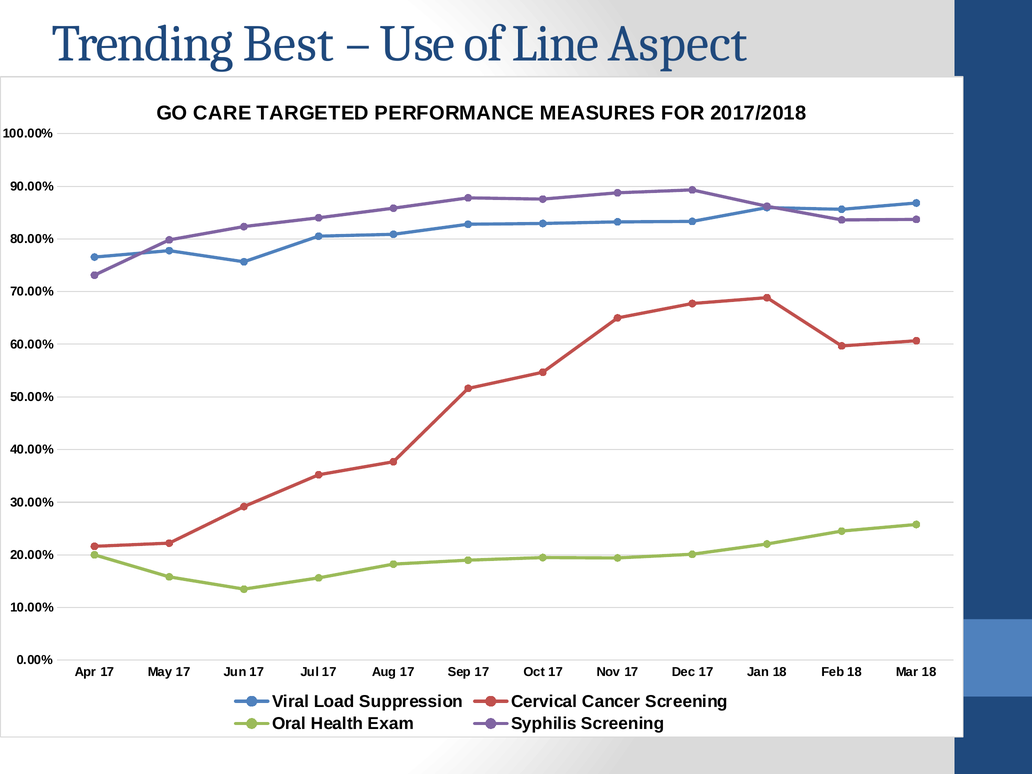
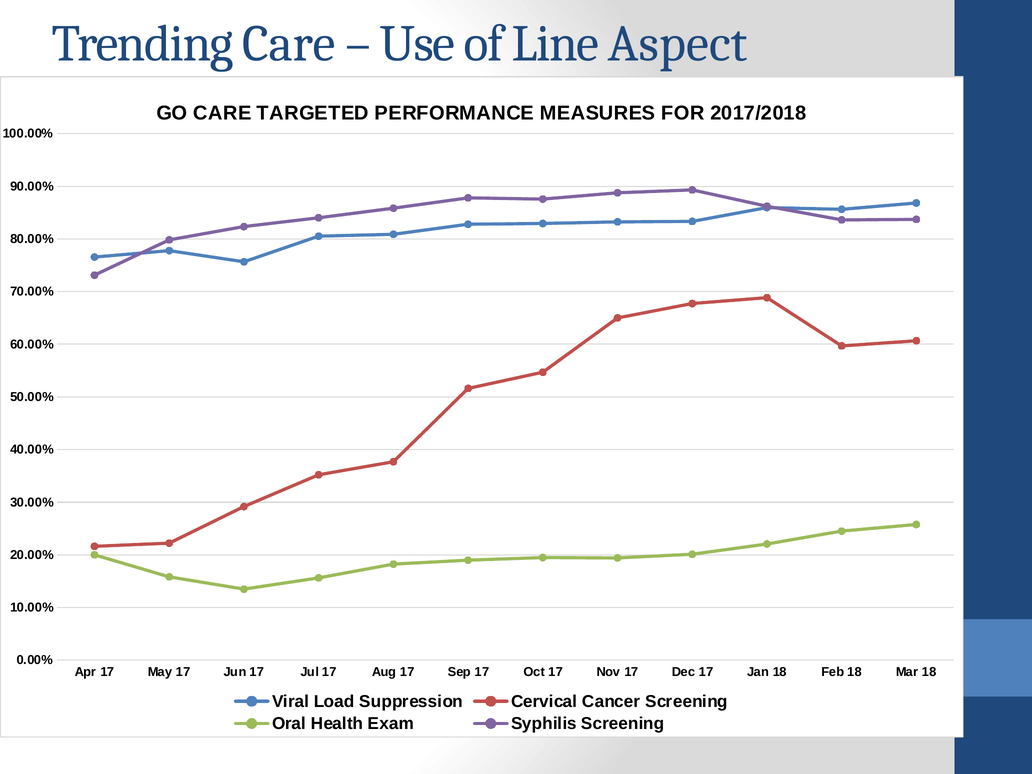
Trending Best: Best -> Care
